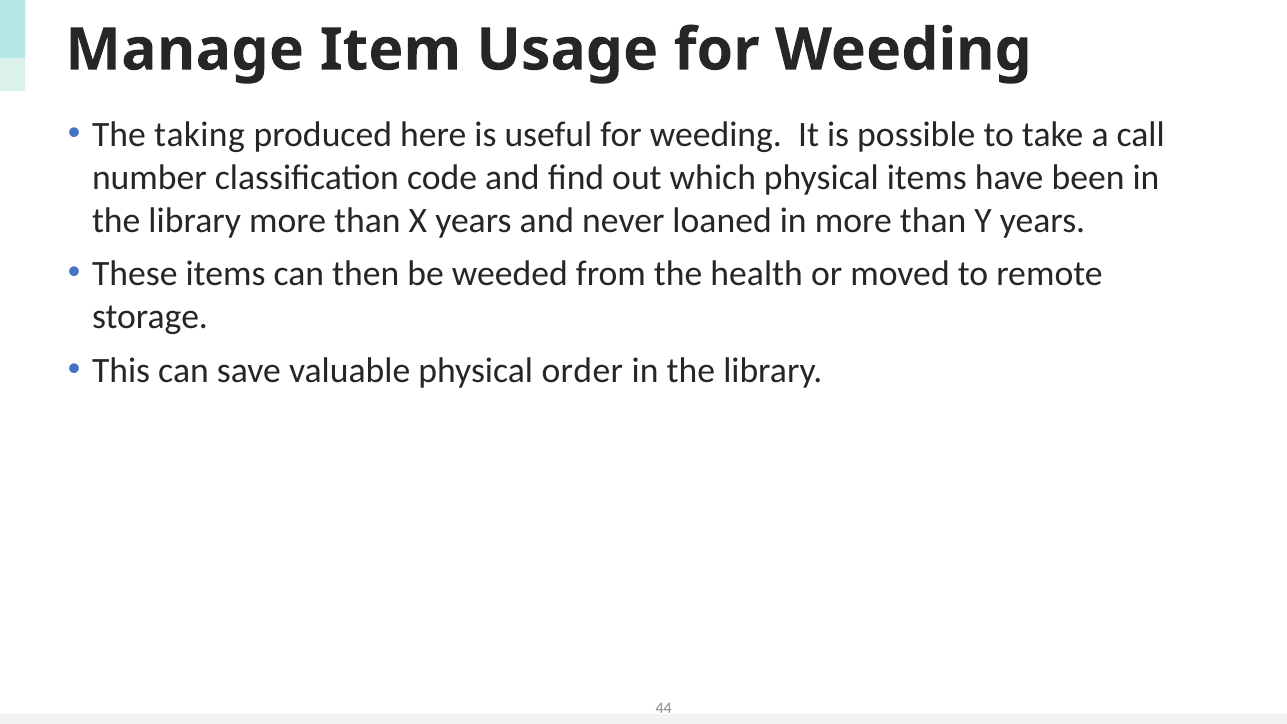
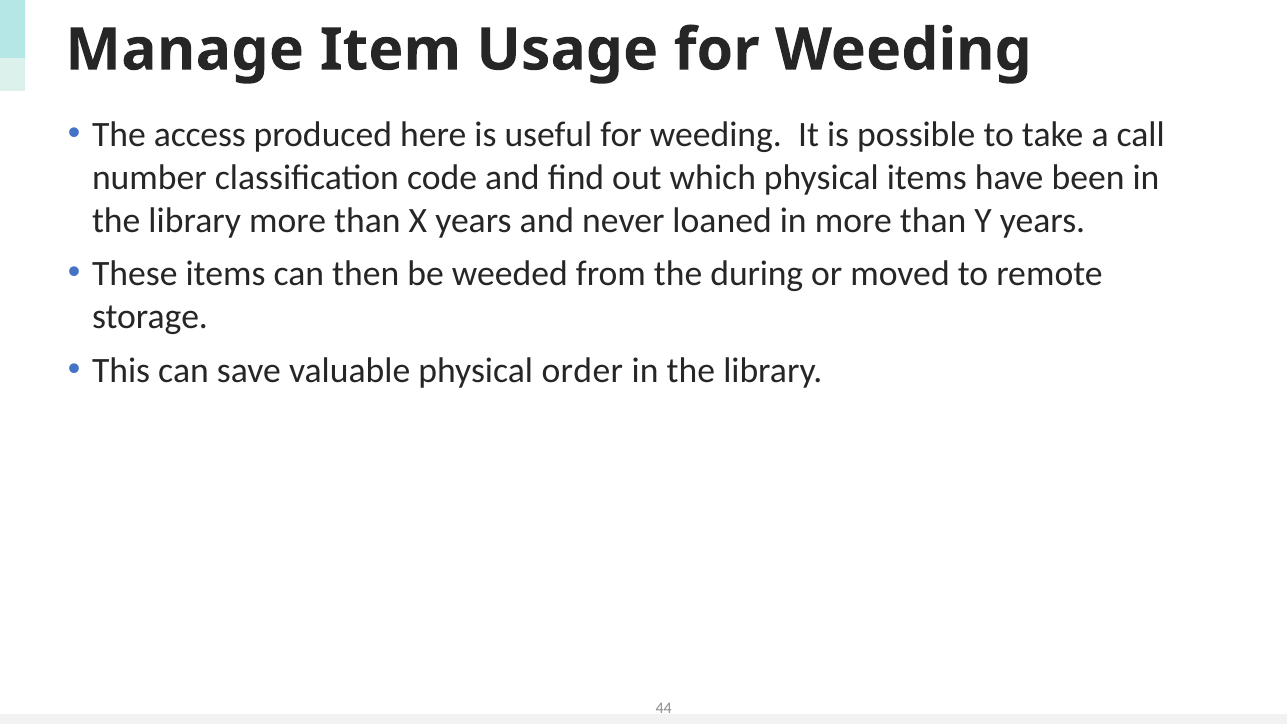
taking: taking -> access
health: health -> during
